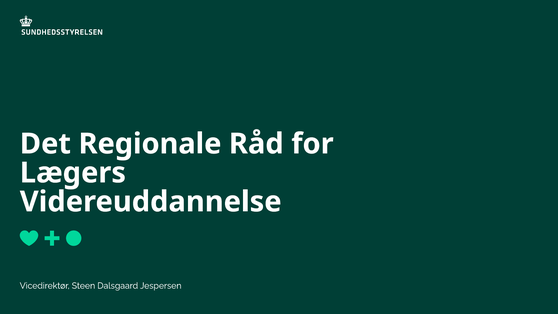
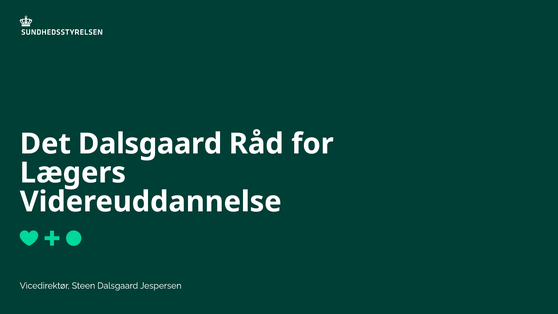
Det Regionale: Regionale -> Dalsgaard
